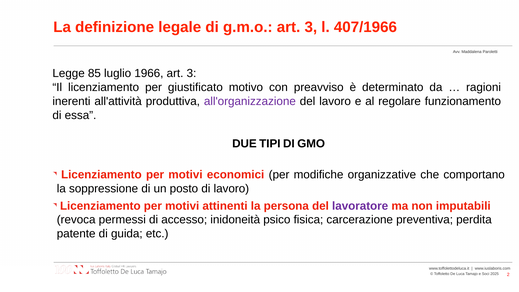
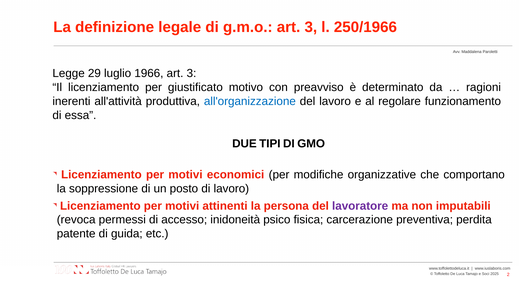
407/1966: 407/1966 -> 250/1966
85: 85 -> 29
all'organizzazione colour: purple -> blue
